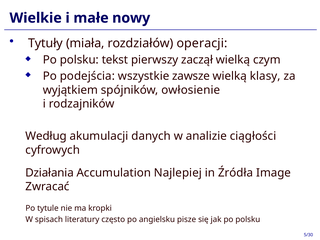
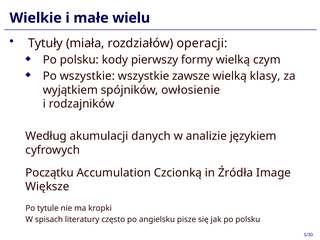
nowy: nowy -> wielu
tekst: tekst -> kody
zaczął: zaczął -> formy
Po podejścia: podejścia -> wszystkie
ciągłości: ciągłości -> językiem
Działania: Działania -> Początku
Najlepiej: Najlepiej -> Czcionką
Zwracać: Zwracać -> Większe
